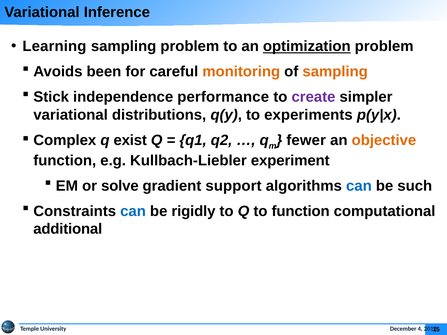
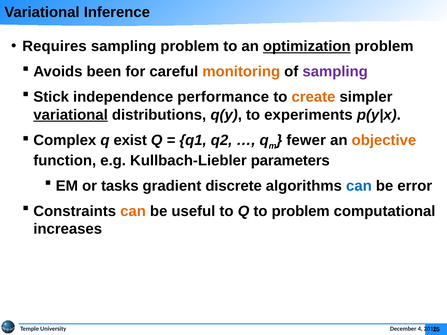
Learning: Learning -> Requires
sampling at (335, 72) colour: orange -> purple
create colour: purple -> orange
variational at (71, 115) underline: none -> present
experiment: experiment -> parameters
solve: solve -> tasks
support: support -> discrete
such: such -> error
can at (133, 211) colour: blue -> orange
rigidly: rigidly -> useful
to function: function -> problem
additional: additional -> increases
